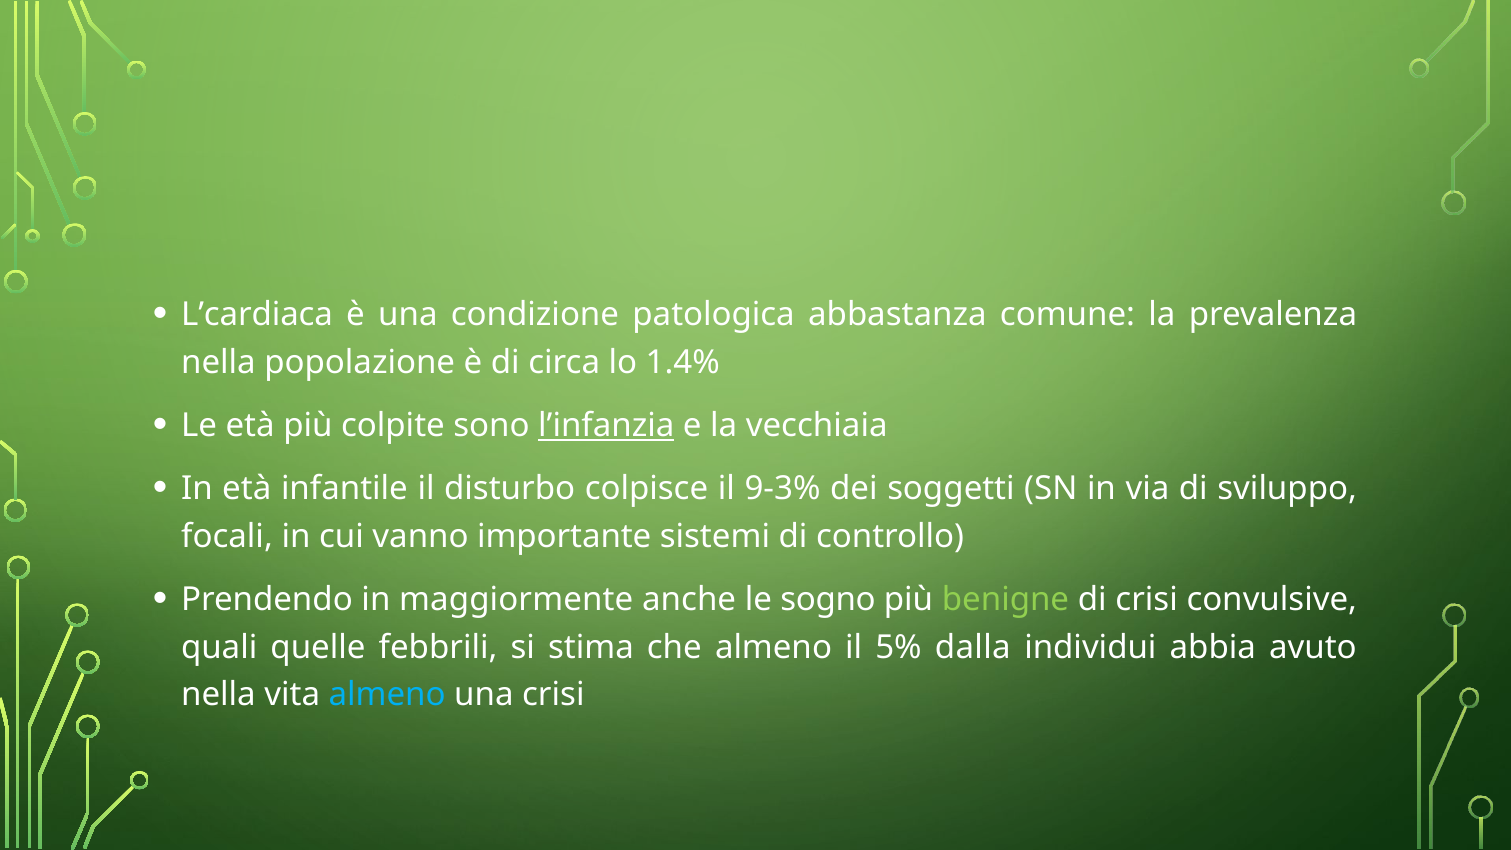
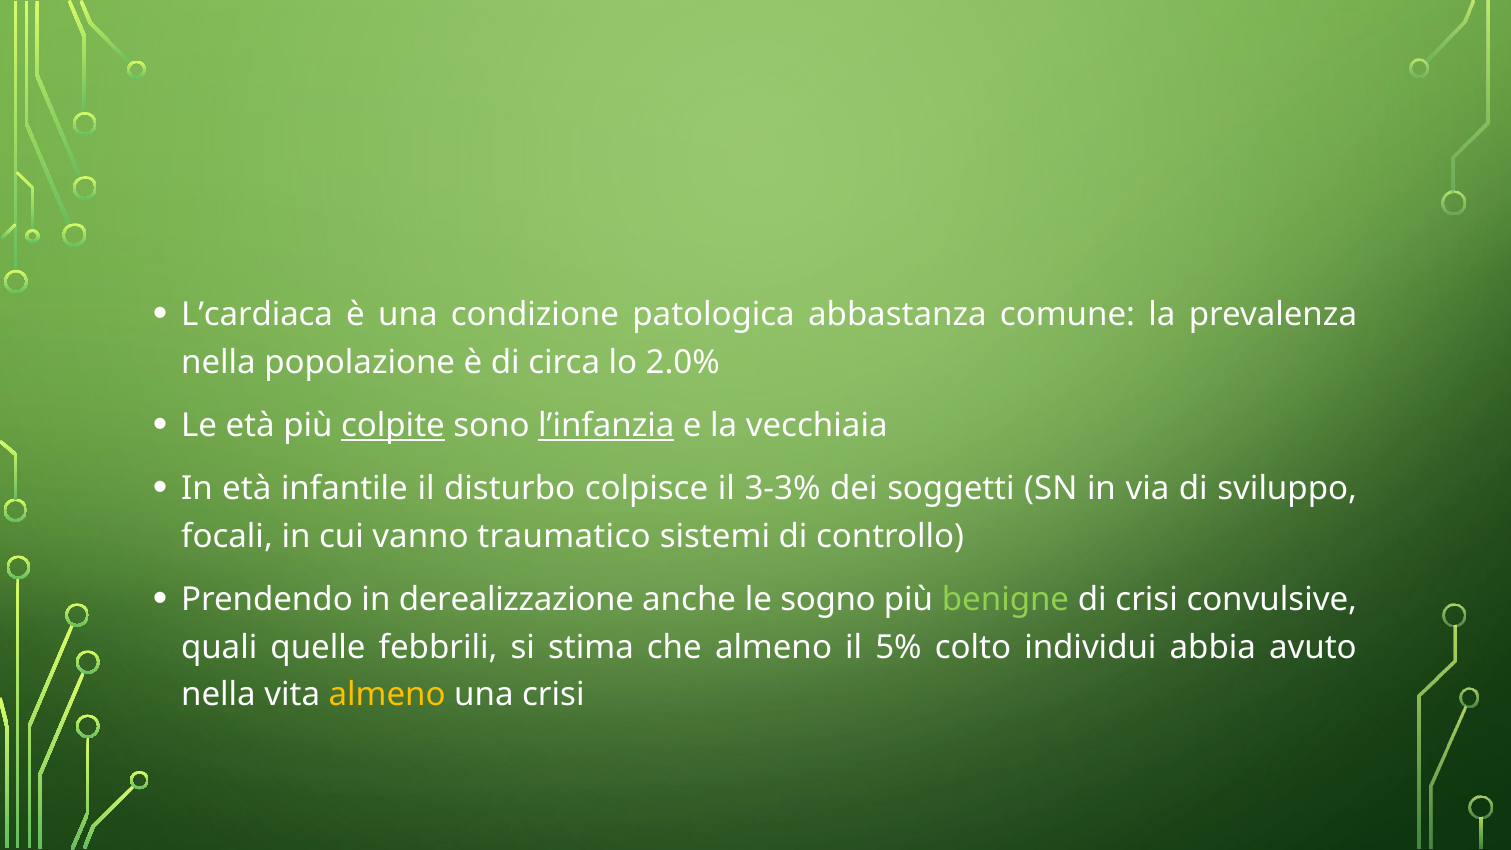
1.4%: 1.4% -> 2.0%
colpite underline: none -> present
9-3%: 9-3% -> 3-3%
importante: importante -> traumatico
maggiormente: maggiormente -> derealizzazione
dalla: dalla -> colto
almeno at (387, 695) colour: light blue -> yellow
